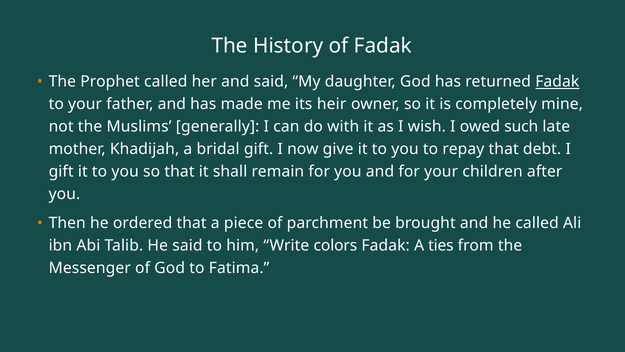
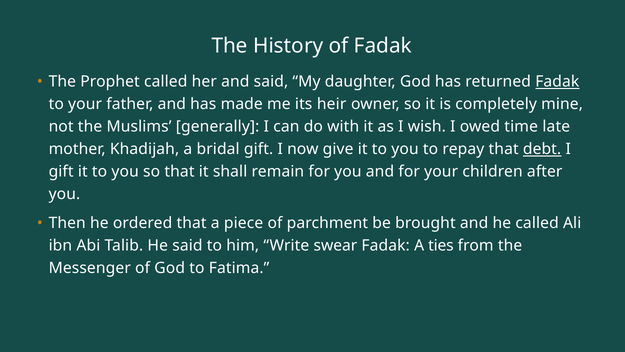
such: such -> time
debt underline: none -> present
colors: colors -> swear
